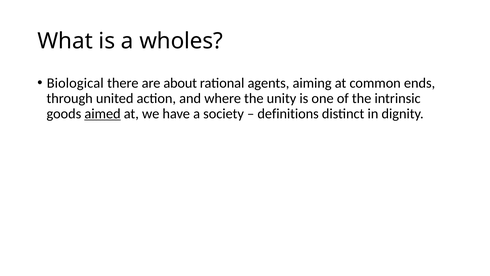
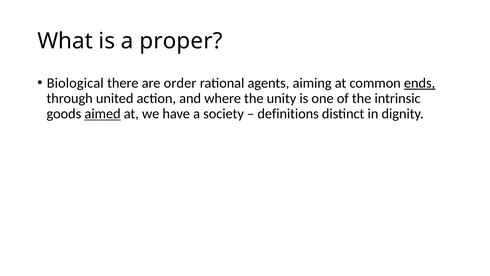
wholes: wholes -> proper
about: about -> order
ends underline: none -> present
